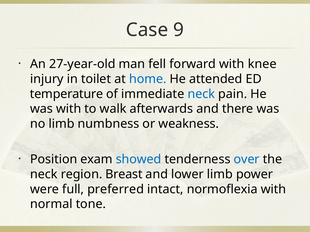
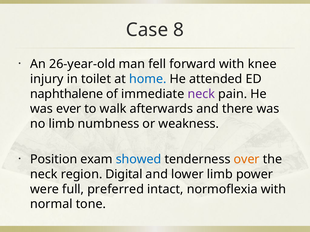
9: 9 -> 8
27-year-old: 27-year-old -> 26-year-old
temperature: temperature -> naphthalene
neck at (201, 94) colour: blue -> purple
was with: with -> ever
over colour: blue -> orange
Breast: Breast -> Digital
